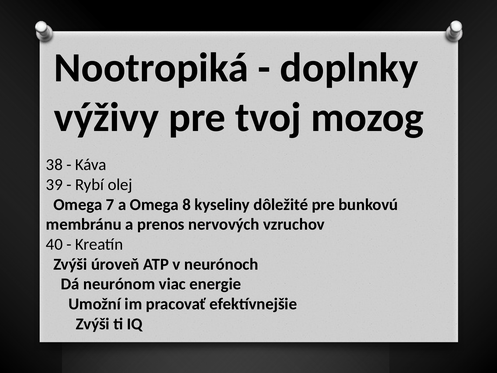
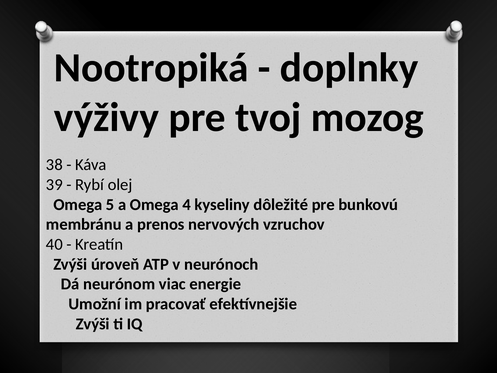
7: 7 -> 5
8: 8 -> 4
